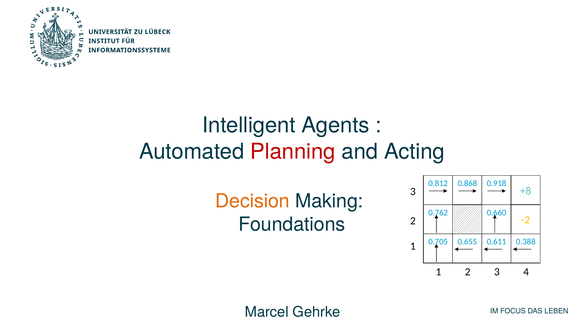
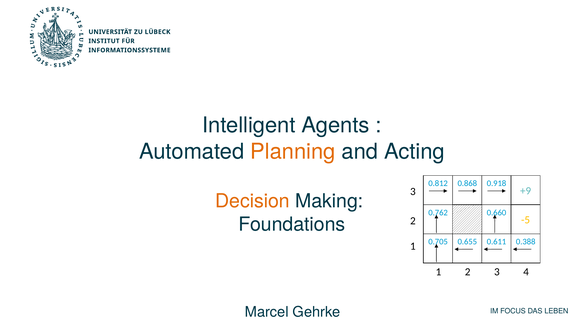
Planning colour: red -> orange
+8: +8 -> +9
-2: -2 -> -5
